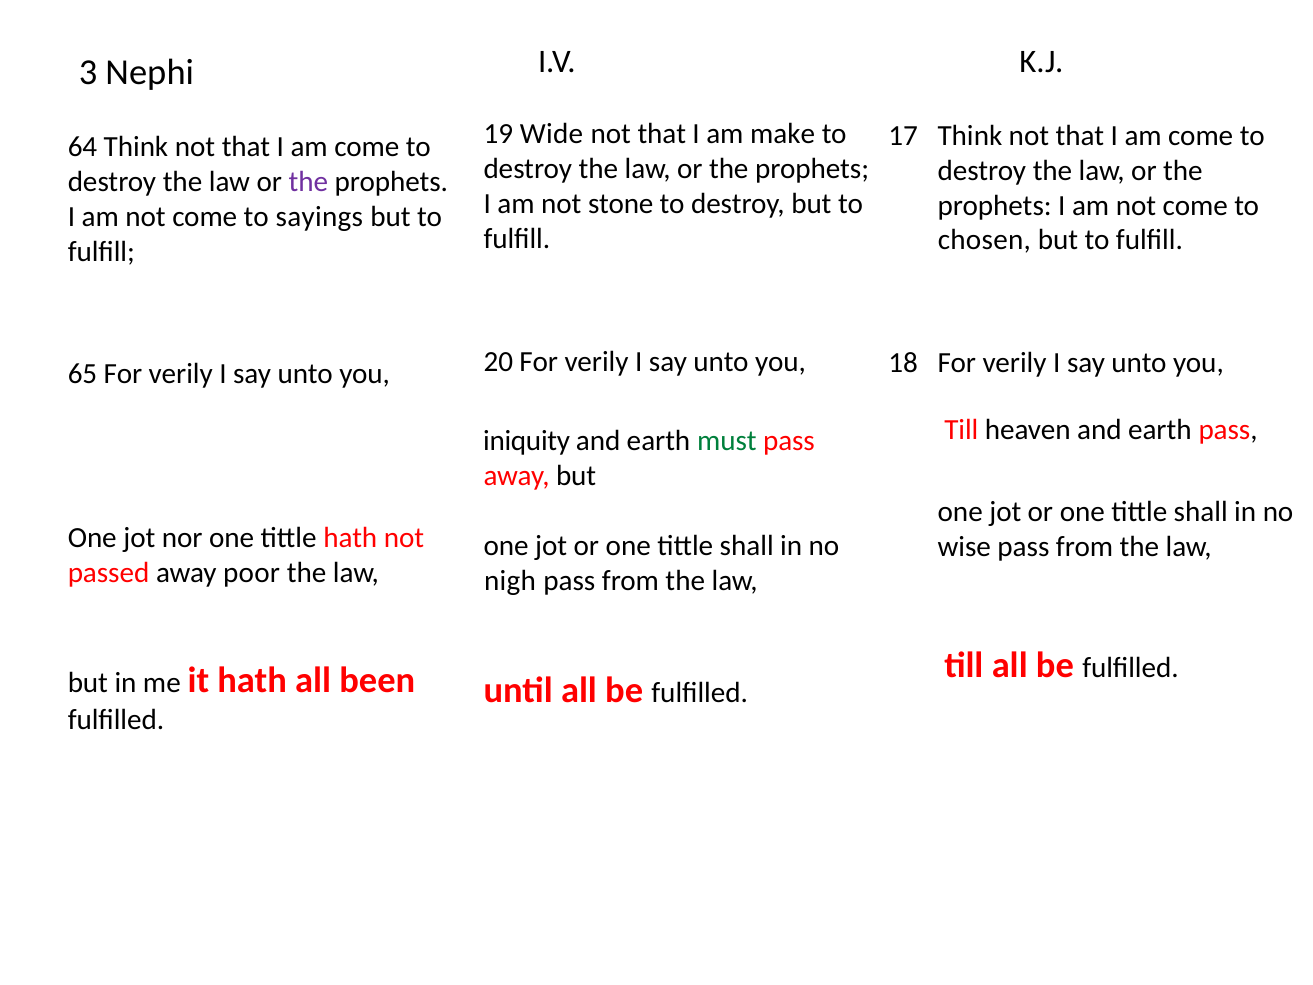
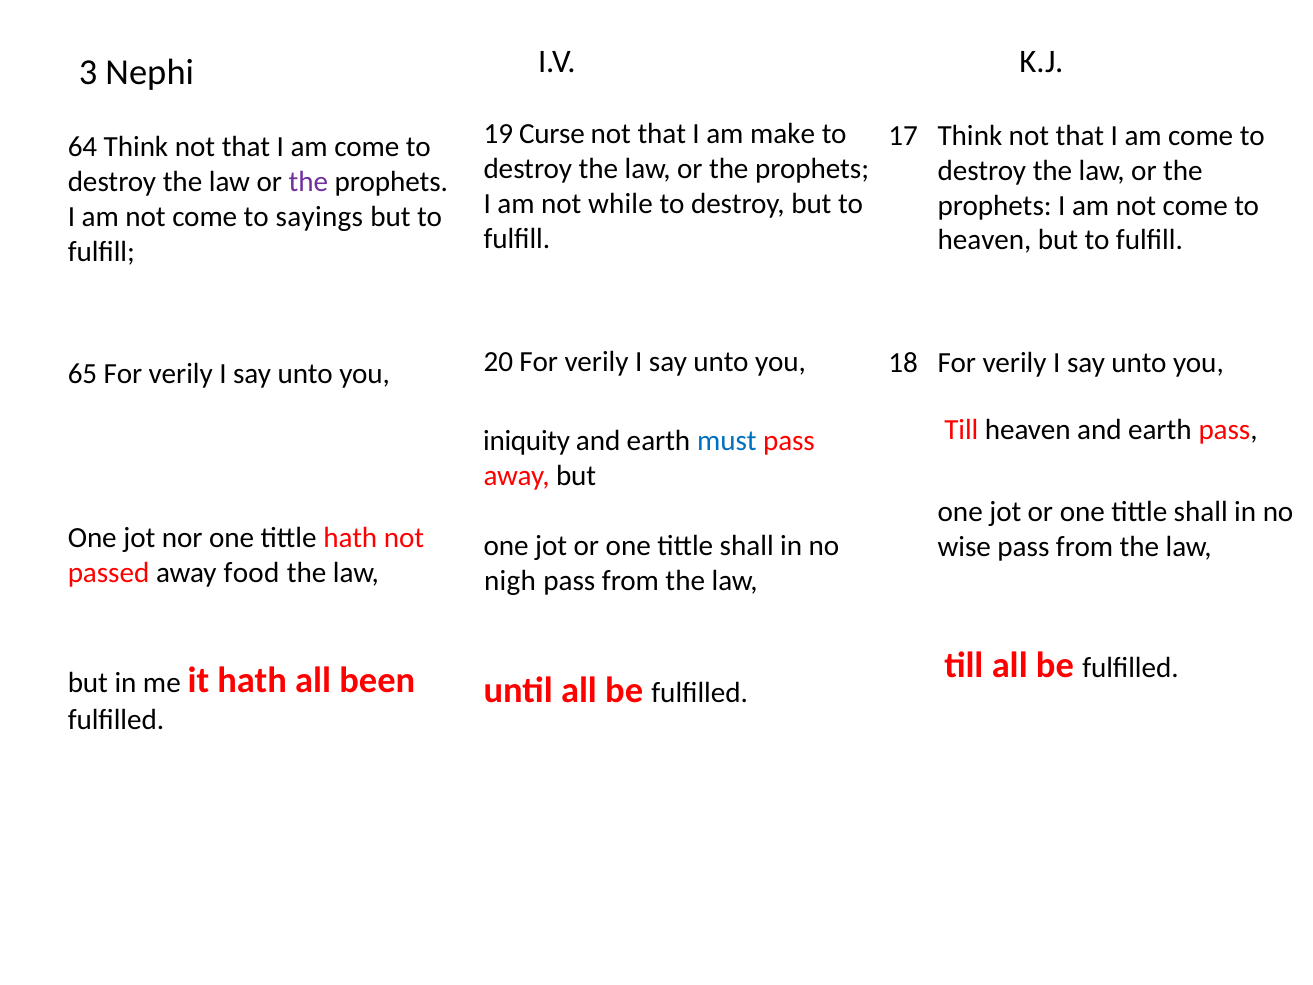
Wide: Wide -> Curse
stone: stone -> while
chosen at (984, 240): chosen -> heaven
must colour: green -> blue
poor: poor -> food
